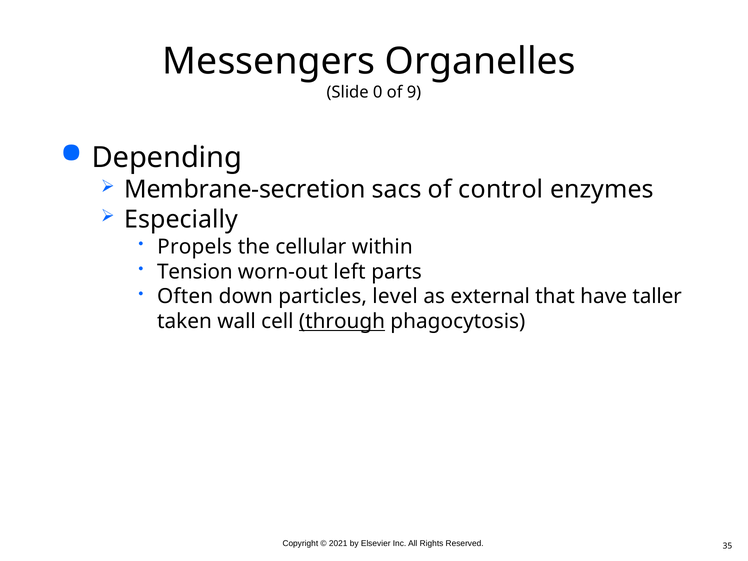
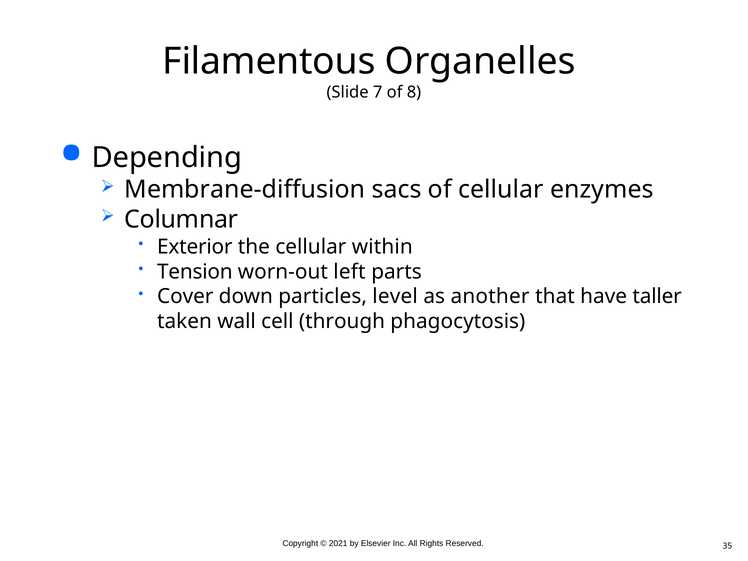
Messengers: Messengers -> Filamentous
0: 0 -> 7
9: 9 -> 8
Membrane-secretion: Membrane-secretion -> Membrane-diffusion
of control: control -> cellular
Especially: Especially -> Columnar
Propels: Propels -> Exterior
Often: Often -> Cover
external: external -> another
through underline: present -> none
